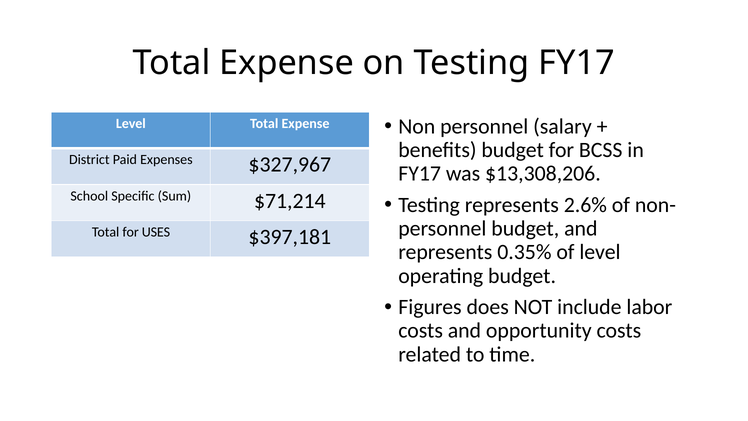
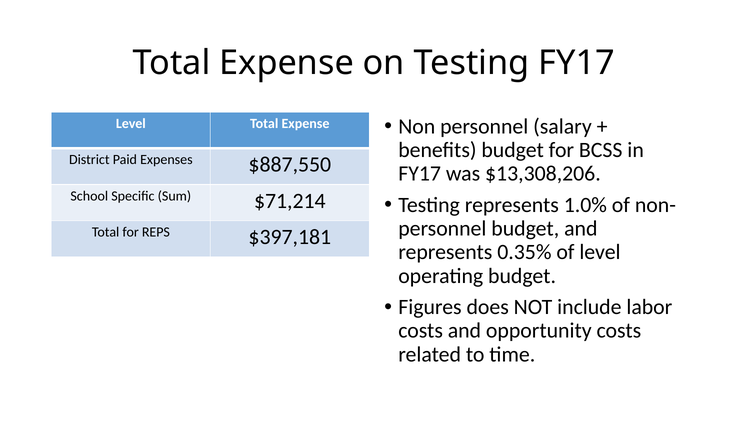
$327,967: $327,967 -> $887,550
2.6%: 2.6% -> 1.0%
USES: USES -> REPS
